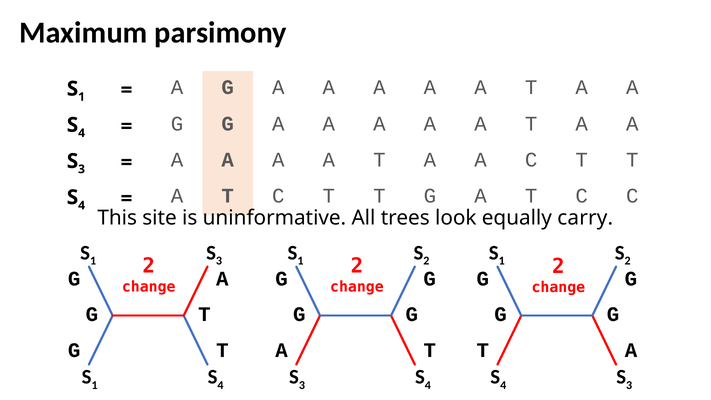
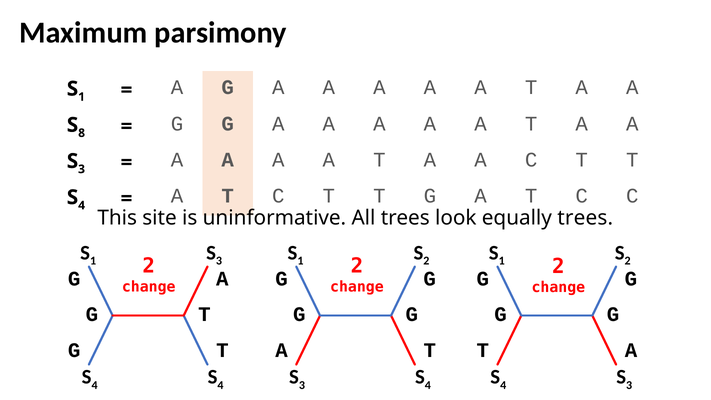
4 at (82, 133): 4 -> 8
equally carry: carry -> trees
1 at (95, 385): 1 -> 4
